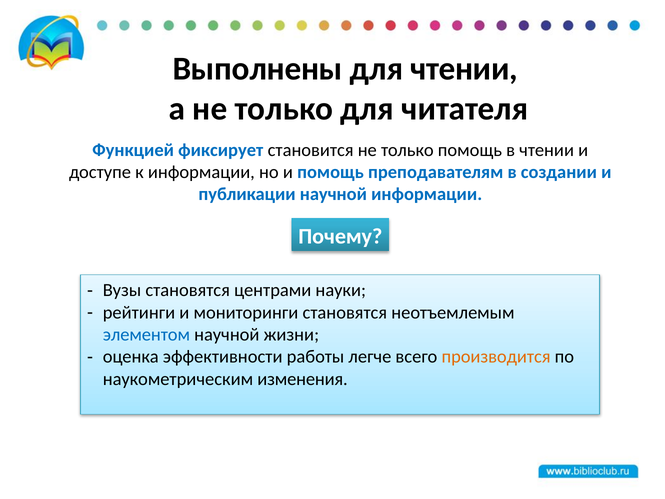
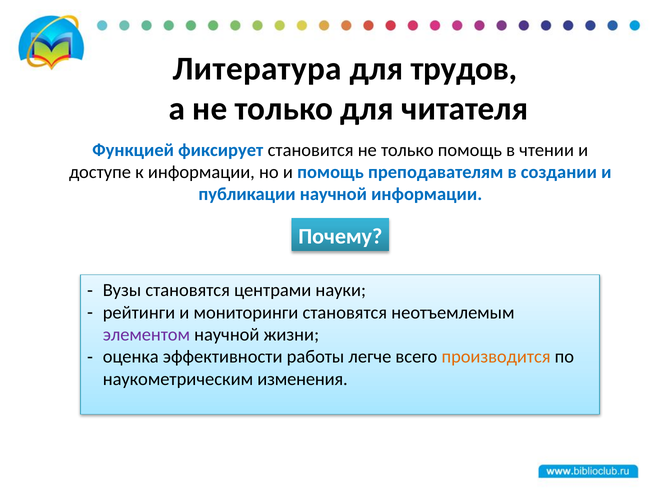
Выполнены: Выполнены -> Литература
для чтении: чтении -> трудов
элементом colour: blue -> purple
